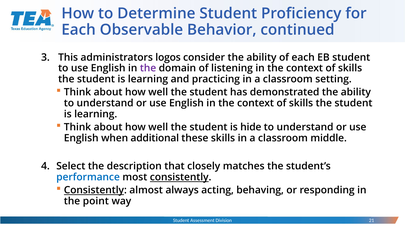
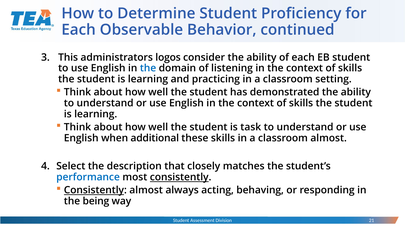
the at (148, 68) colour: purple -> blue
hide: hide -> task
classroom middle: middle -> almost
point: point -> being
